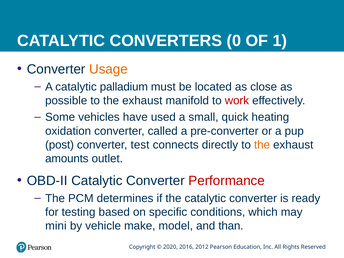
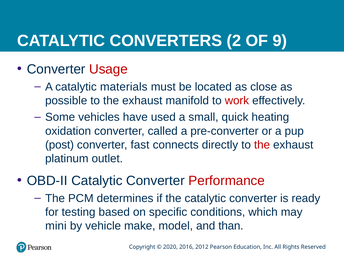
0: 0 -> 2
1: 1 -> 9
Usage colour: orange -> red
palladium: palladium -> materials
test: test -> fast
the at (262, 145) colour: orange -> red
amounts: amounts -> platinum
